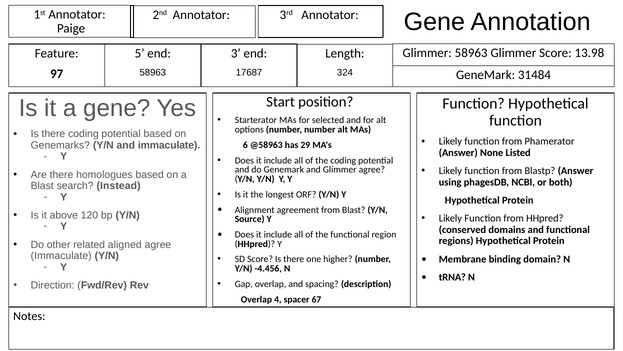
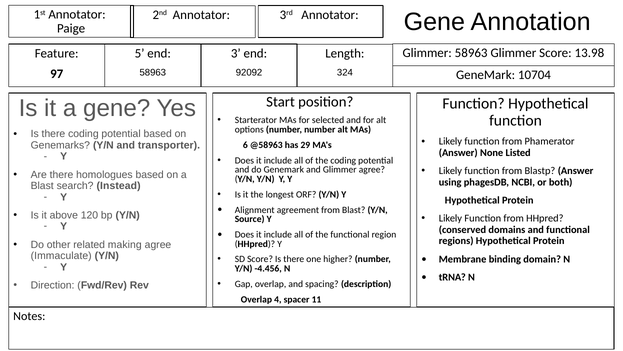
17687: 17687 -> 92092
31484: 31484 -> 10704
and immaculate: immaculate -> transporter
aligned: aligned -> making
67: 67 -> 11
